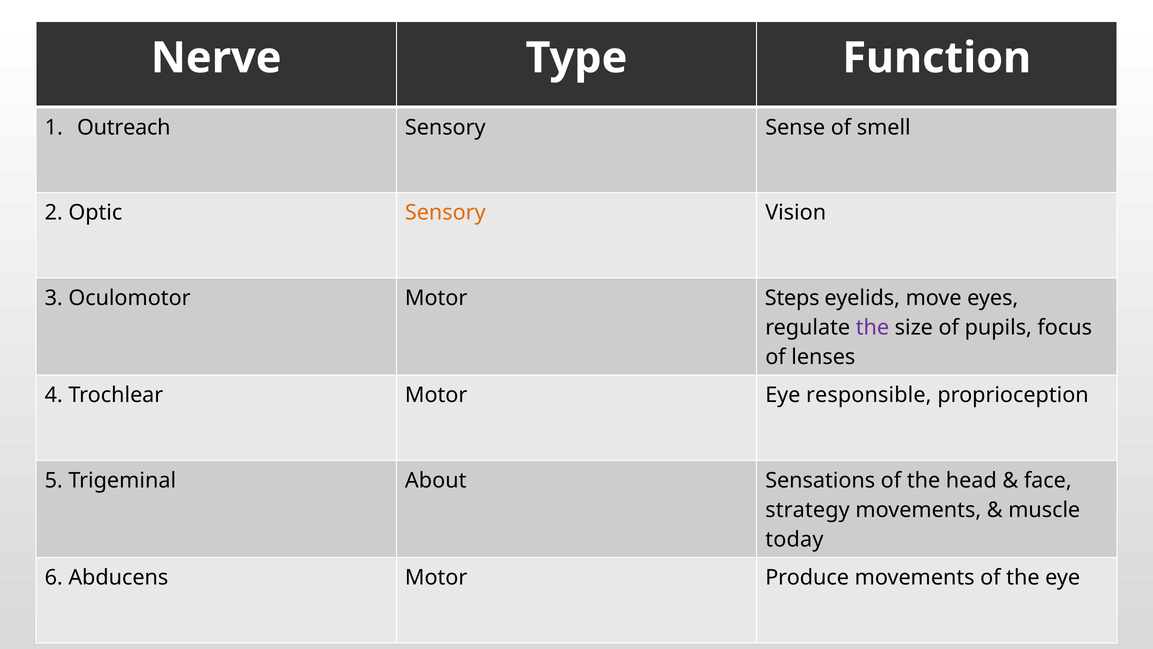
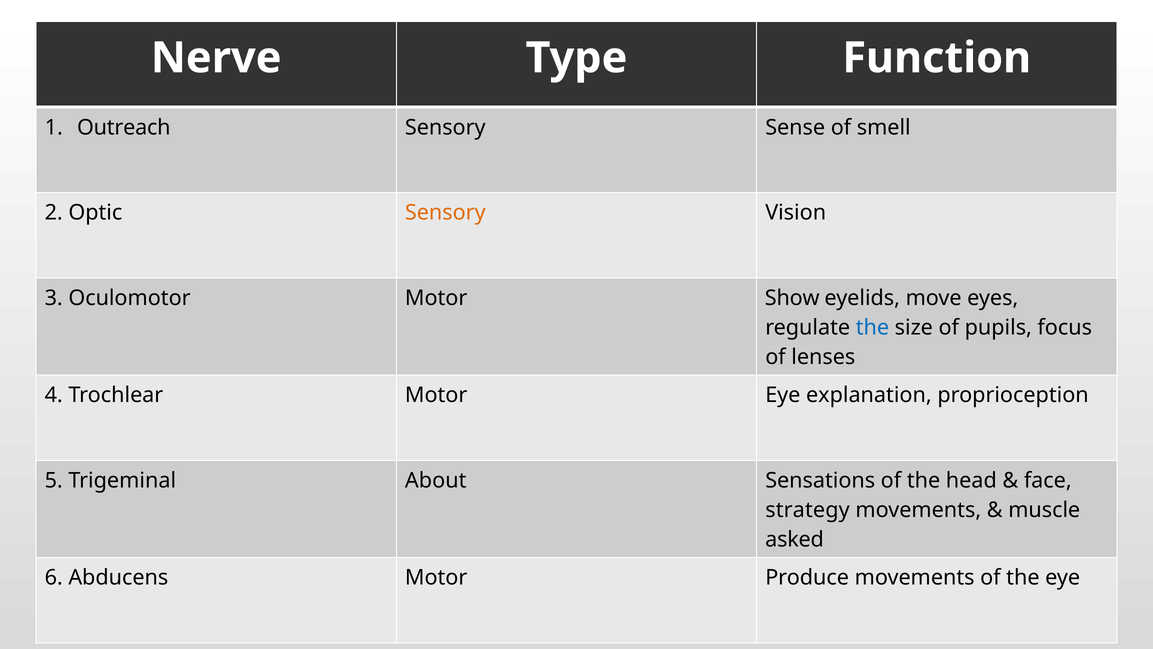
Steps: Steps -> Show
the at (872, 328) colour: purple -> blue
responsible: responsible -> explanation
today: today -> asked
